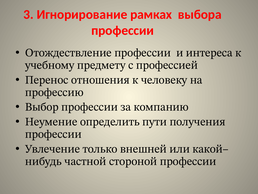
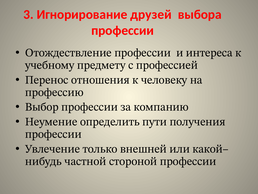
рамках: рамках -> друзей
